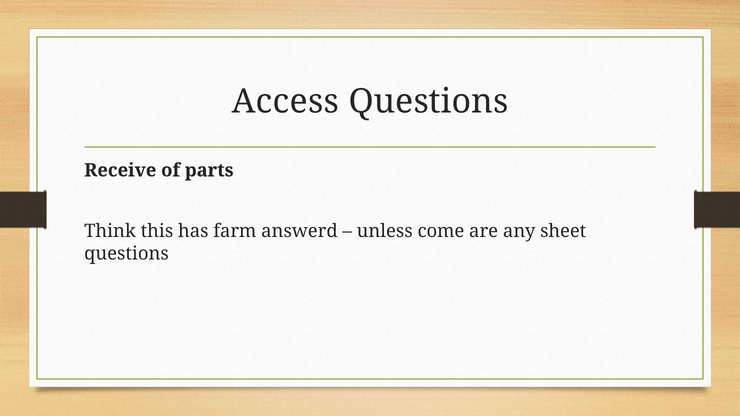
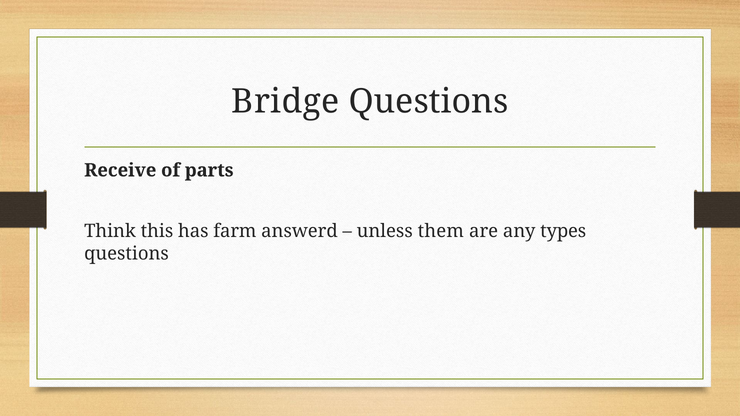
Access: Access -> Bridge
come: come -> them
sheet: sheet -> types
